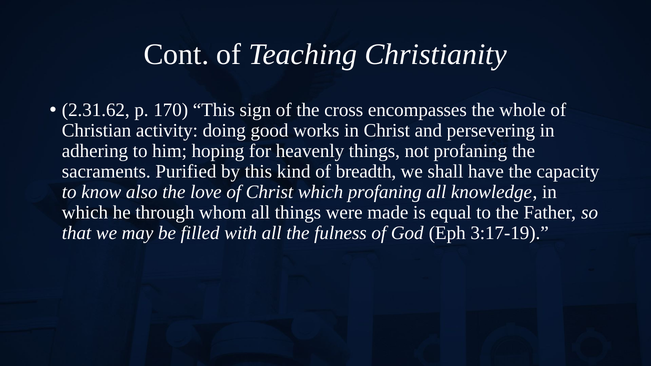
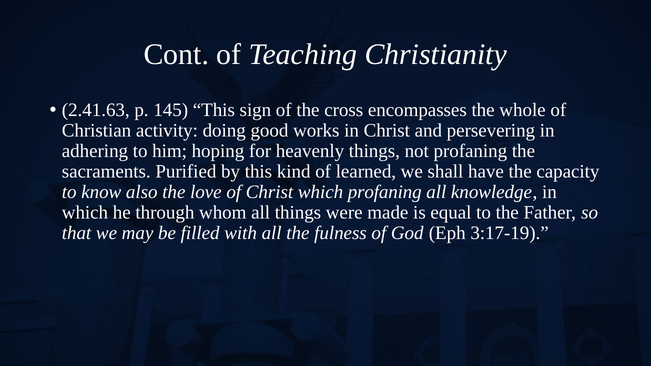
2.31.62: 2.31.62 -> 2.41.63
170: 170 -> 145
breadth: breadth -> learned
